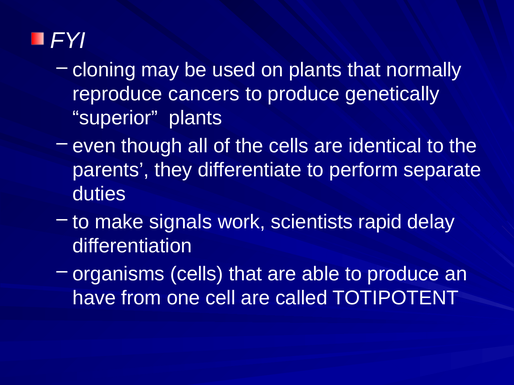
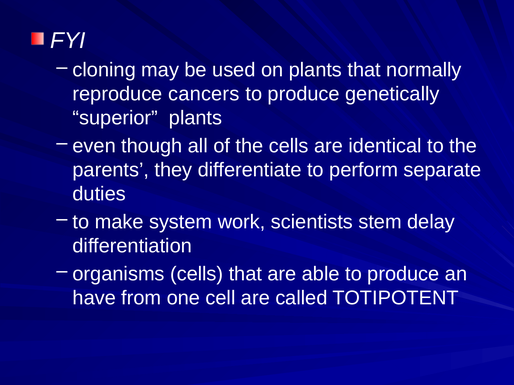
signals: signals -> system
rapid: rapid -> stem
